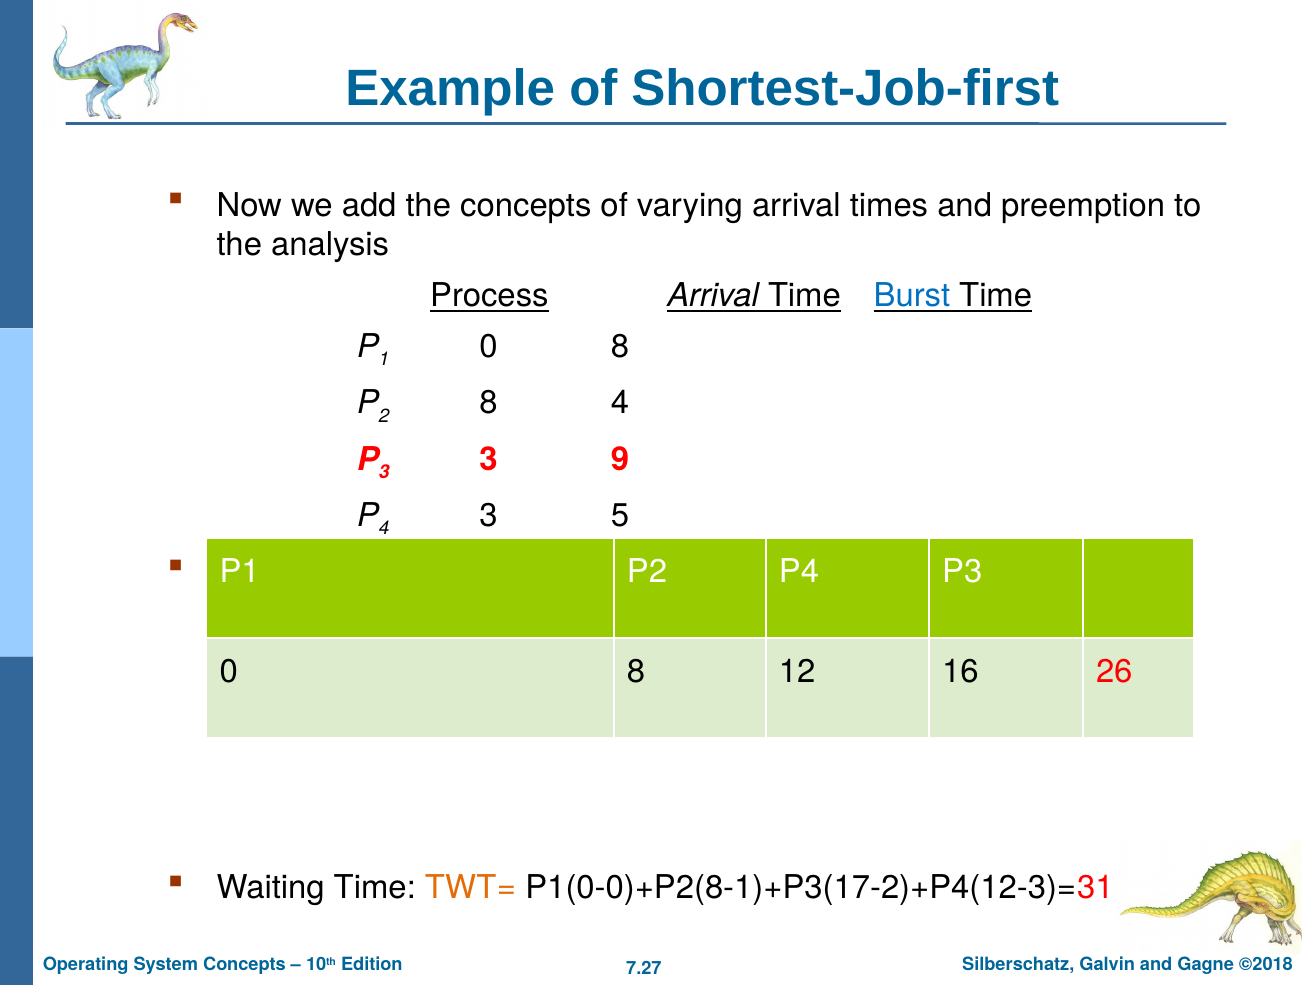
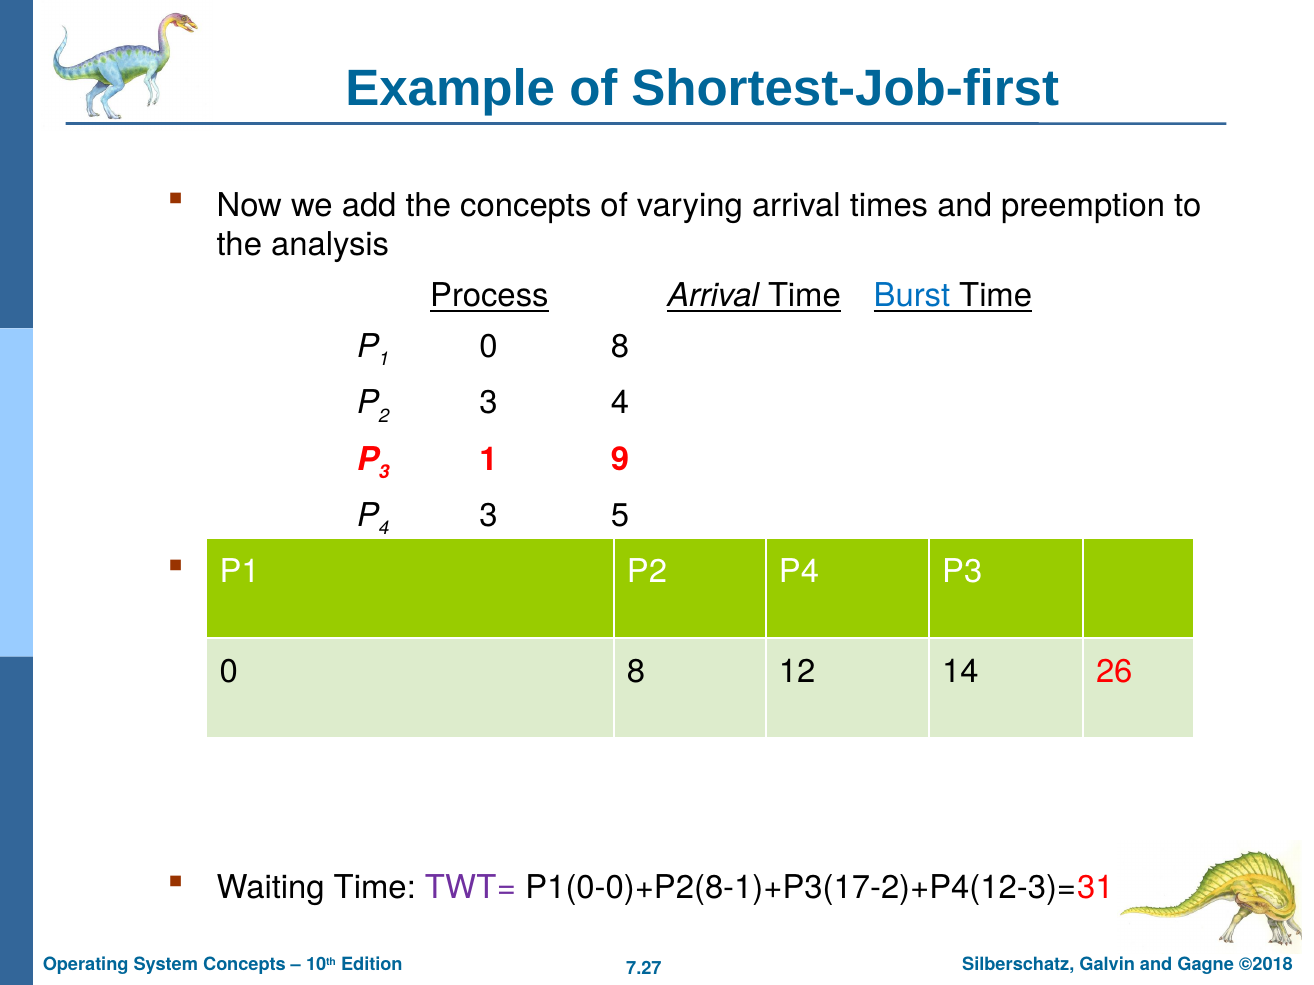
2 8: 8 -> 3
3 3: 3 -> 1
16: 16 -> 14
TWT= colour: orange -> purple
